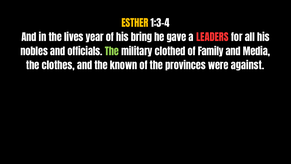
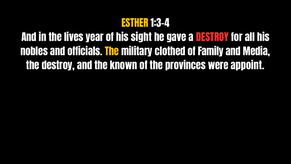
bring: bring -> sight
a LEADERS: LEADERS -> DESTROY
The at (112, 52) colour: light green -> yellow
the clothes: clothes -> destroy
against: against -> appoint
